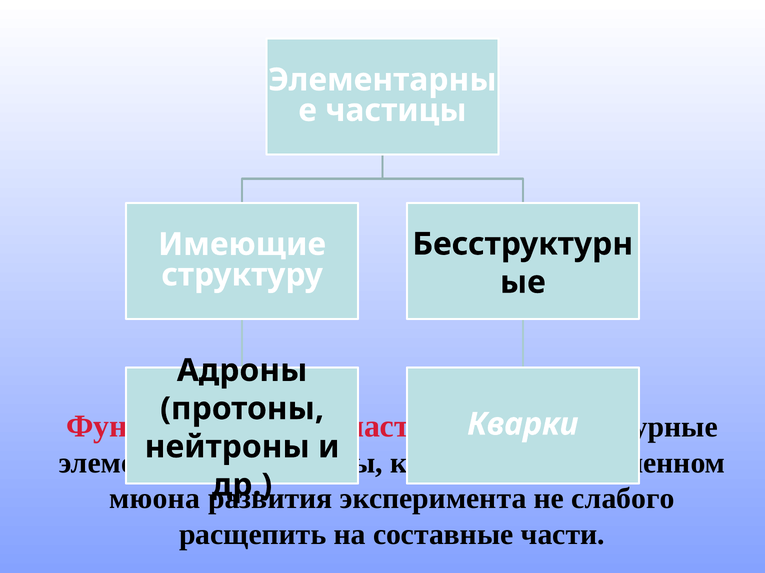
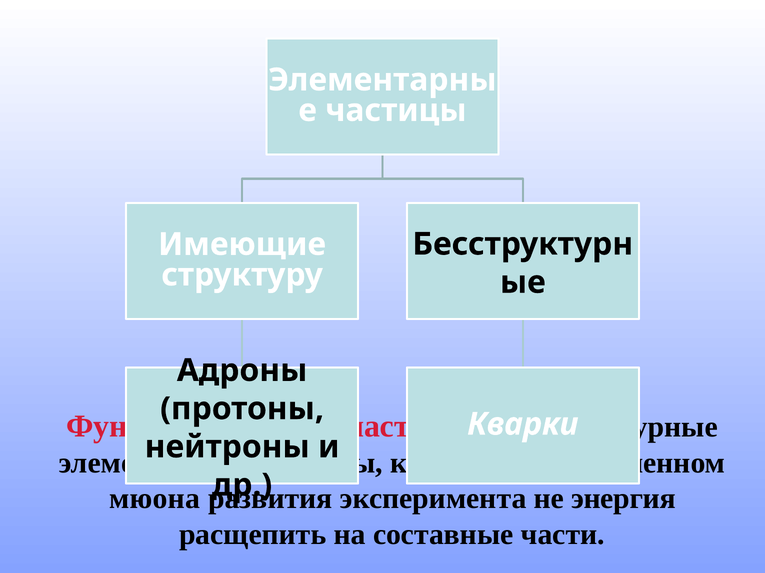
слабого: слабого -> энергия
